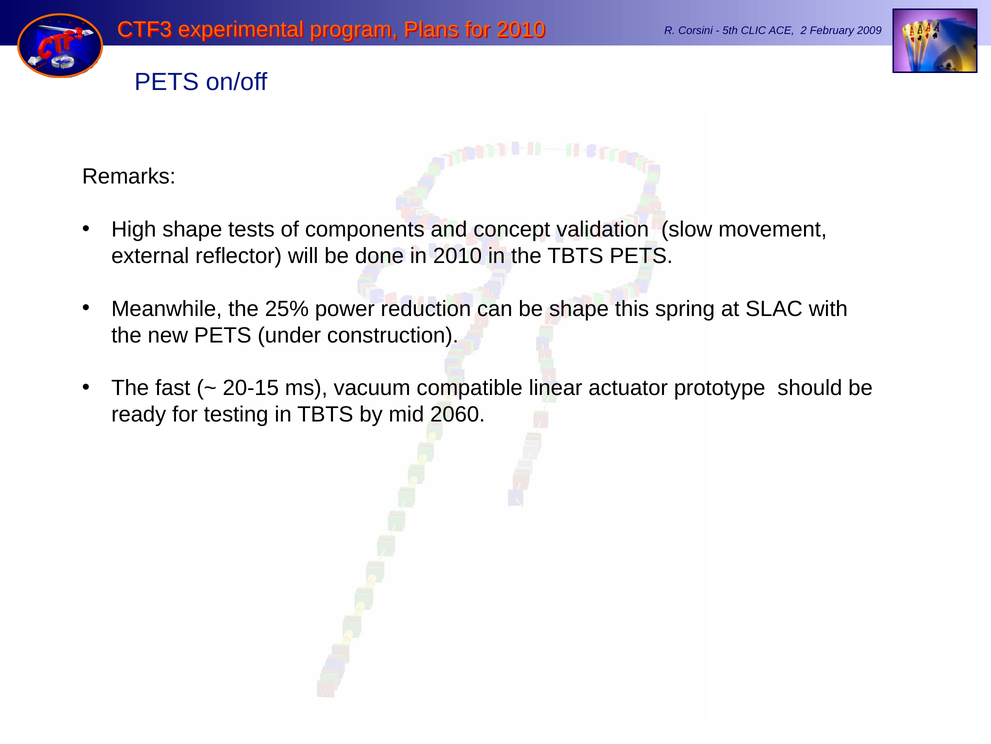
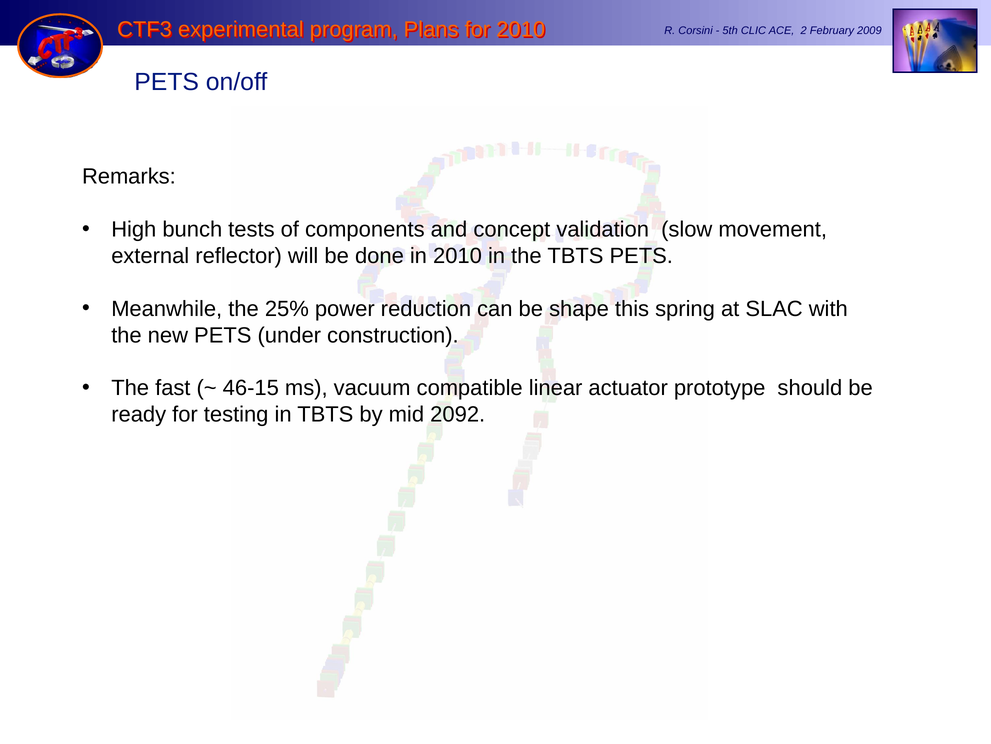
High shape: shape -> bunch
20-15: 20-15 -> 46-15
2060: 2060 -> 2092
